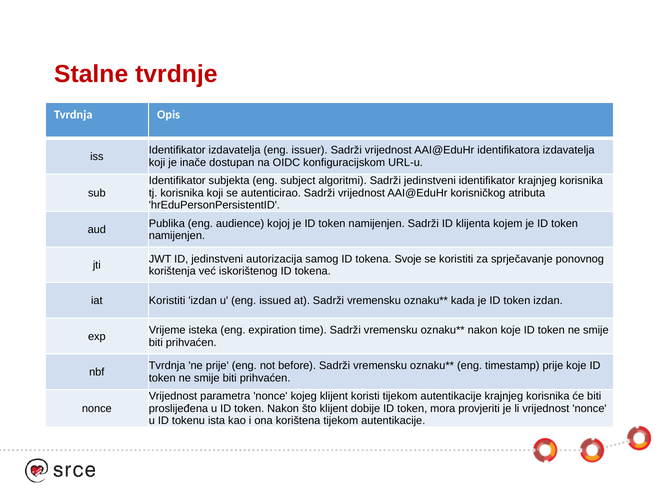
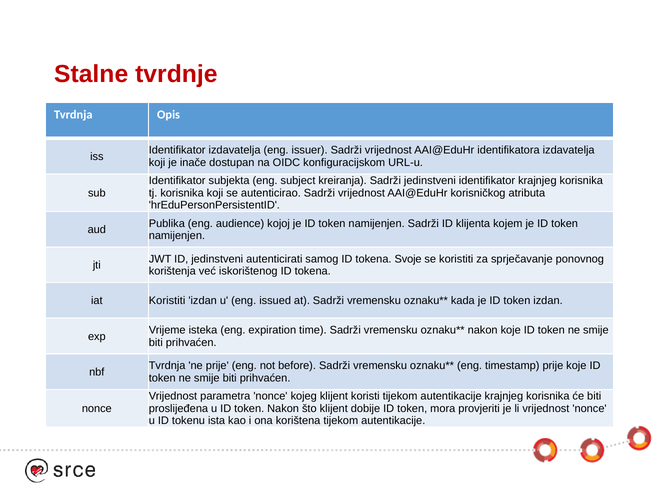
algoritmi: algoritmi -> kreiranja
autorizacija: autorizacija -> autenticirati
